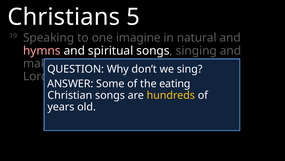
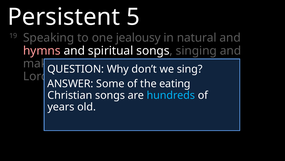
Christians: Christians -> Persistent
imagine: imagine -> jealousy
hundreds colour: yellow -> light blue
